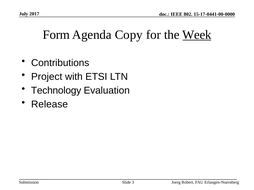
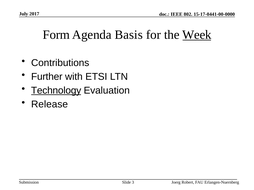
Copy: Copy -> Basis
Project: Project -> Further
Technology underline: none -> present
